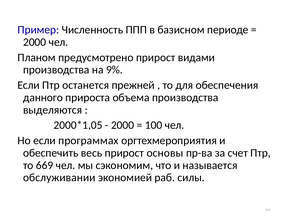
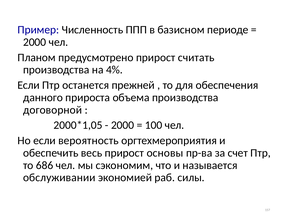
видами: видами -> считать
9%: 9% -> 4%
выделяются: выделяются -> договорной
программах: программах -> вероятность
669: 669 -> 686
